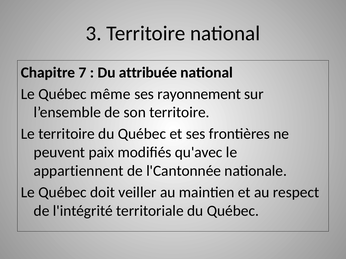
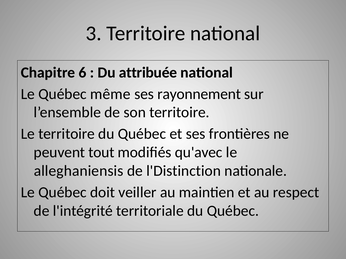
7: 7 -> 6
paix: paix -> tout
appartiennent: appartiennent -> alleghaniensis
l'Cantonnée: l'Cantonnée -> l'Distinction
